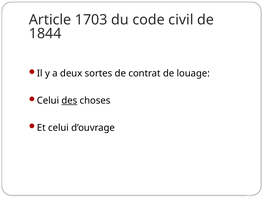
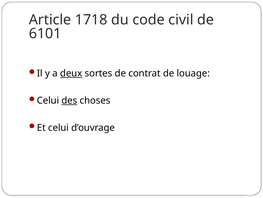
1703: 1703 -> 1718
1844: 1844 -> 6101
deux underline: none -> present
